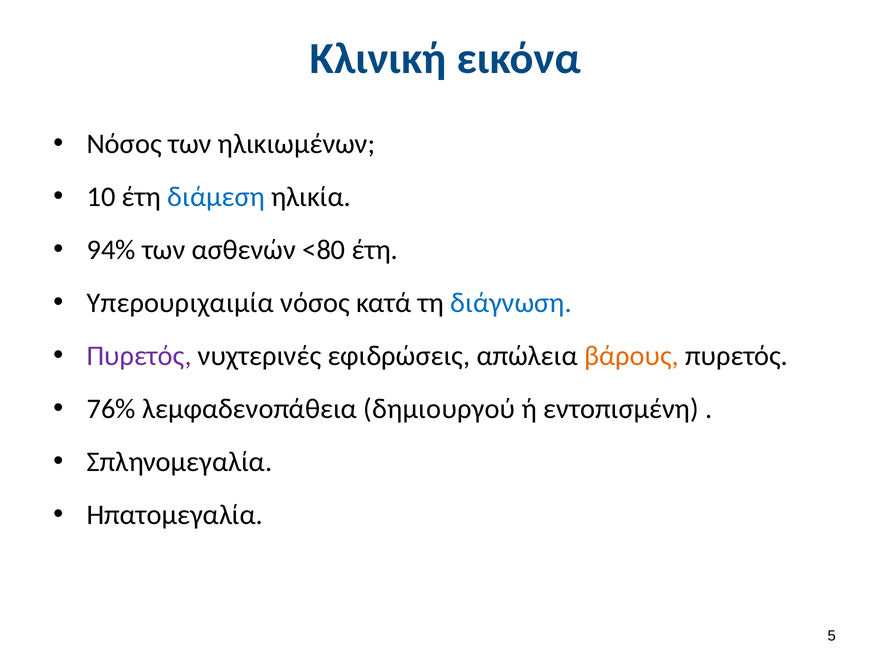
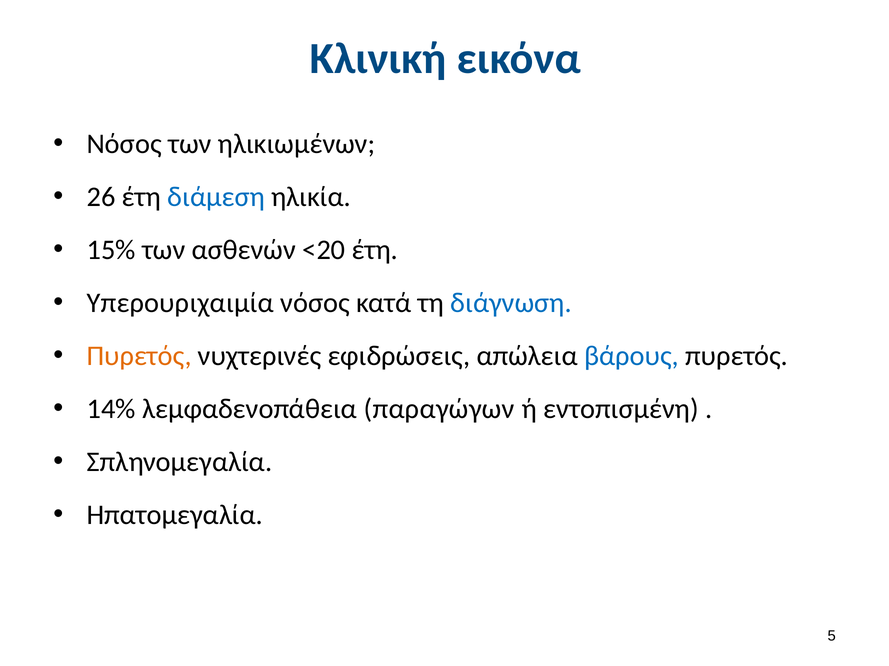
10: 10 -> 26
94%: 94% -> 15%
<80: <80 -> <20
Πυρετός at (139, 356) colour: purple -> orange
βάρους colour: orange -> blue
76%: 76% -> 14%
δημιουργού: δημιουργού -> παραγώγων
